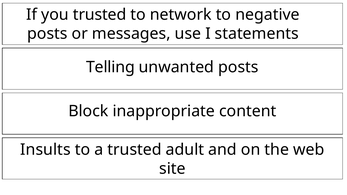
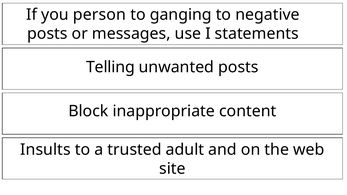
you trusted: trusted -> person
network: network -> ganging
